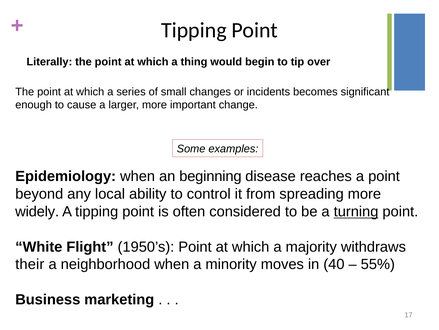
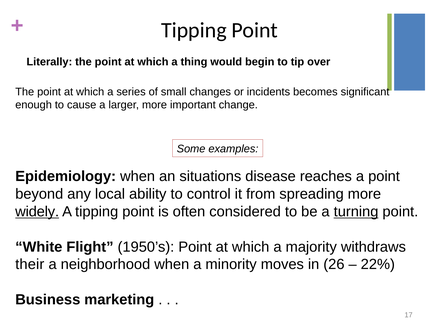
beginning: beginning -> situations
widely underline: none -> present
40: 40 -> 26
55%: 55% -> 22%
